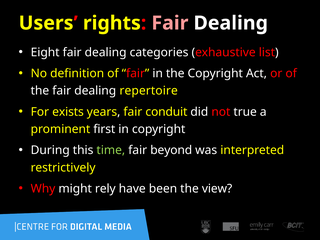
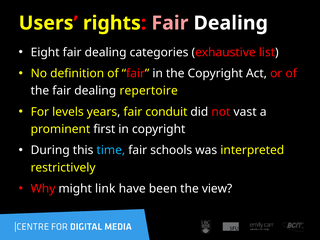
exists: exists -> levels
true: true -> vast
time colour: light green -> light blue
beyond: beyond -> schools
rely: rely -> link
